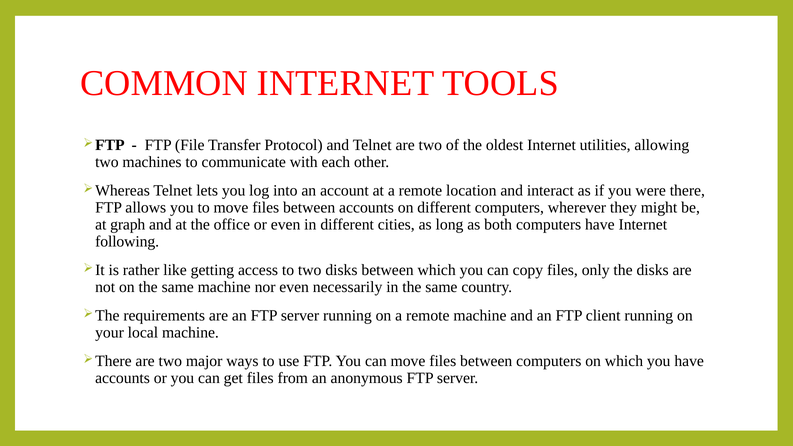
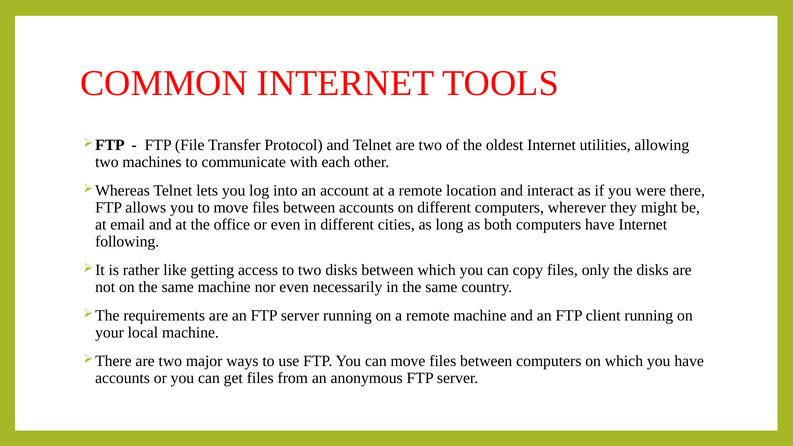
graph: graph -> email
